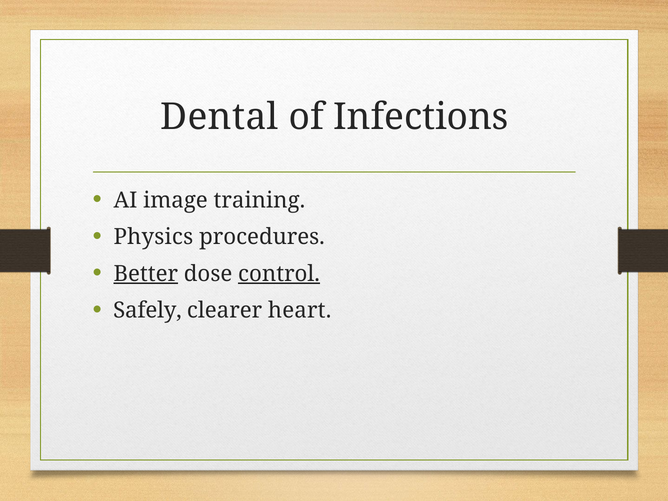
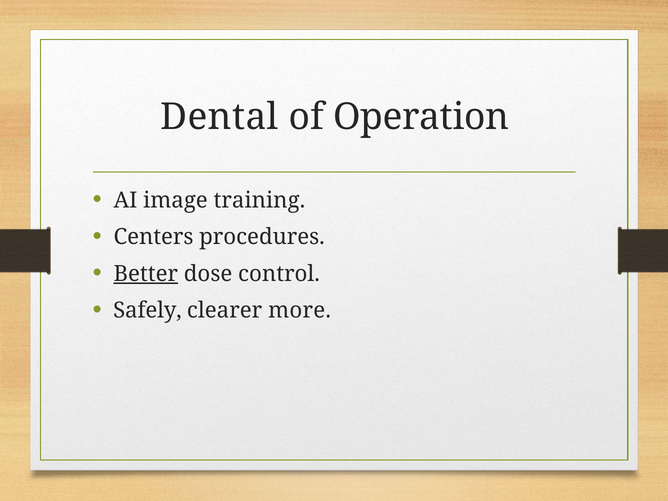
Infections: Infections -> Operation
Physics: Physics -> Centers
control underline: present -> none
heart: heart -> more
